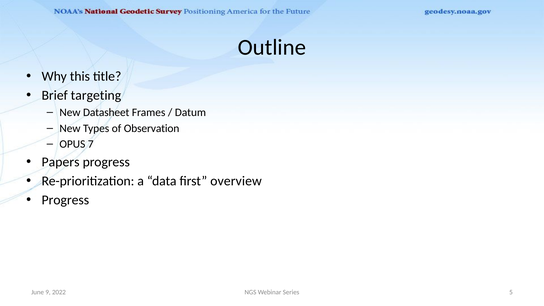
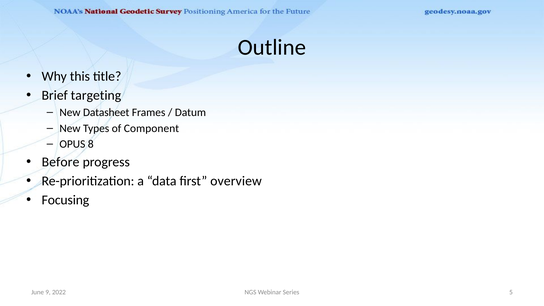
Observation: Observation -> Component
7: 7 -> 8
Papers: Papers -> Before
Progress at (65, 200): Progress -> Focusing
